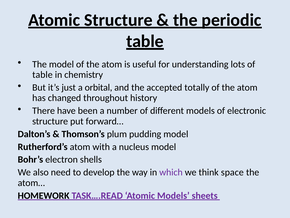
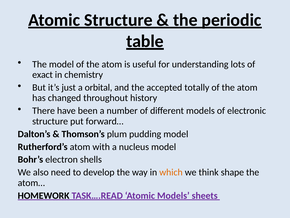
table at (42, 75): table -> exact
which colour: purple -> orange
space: space -> shape
